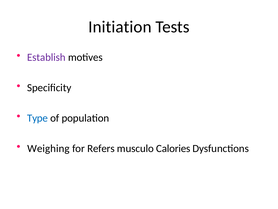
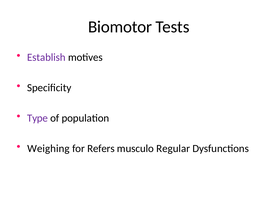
Initiation: Initiation -> Biomotor
Type colour: blue -> purple
Calories: Calories -> Regular
